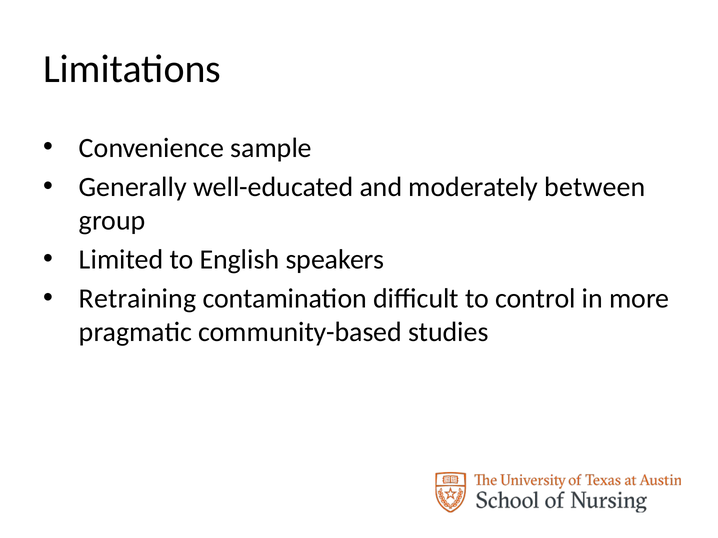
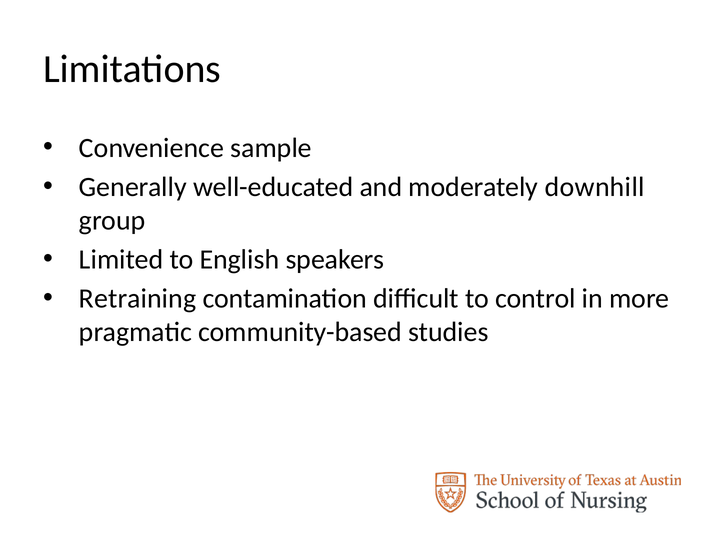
between: between -> downhill
